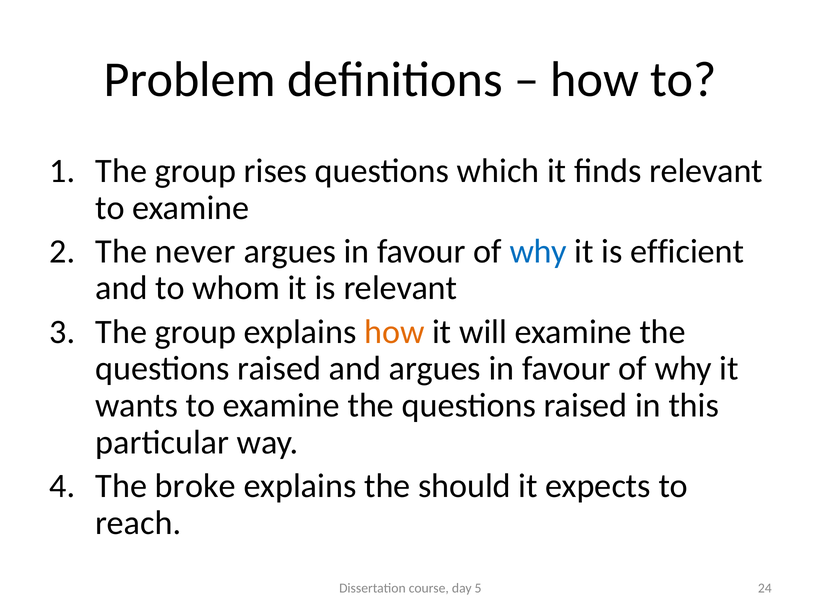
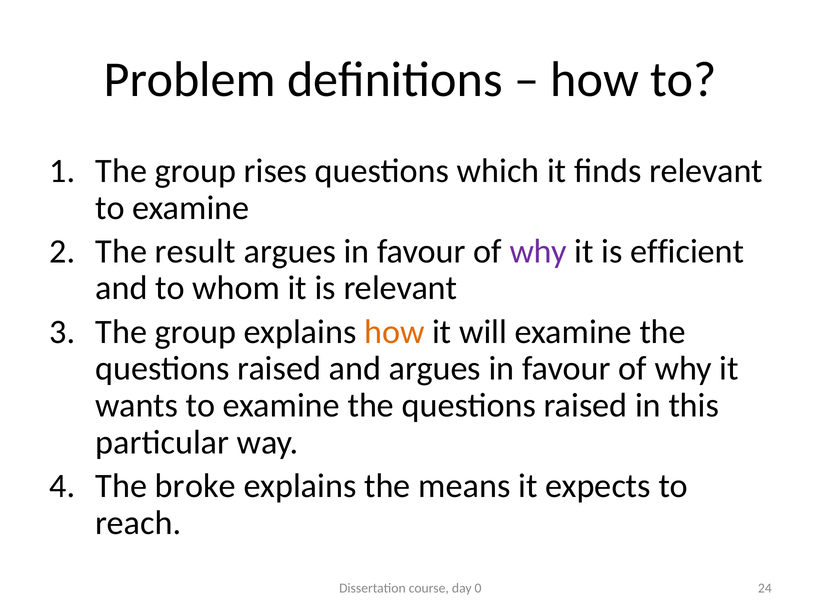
never: never -> result
why at (538, 251) colour: blue -> purple
should: should -> means
5: 5 -> 0
